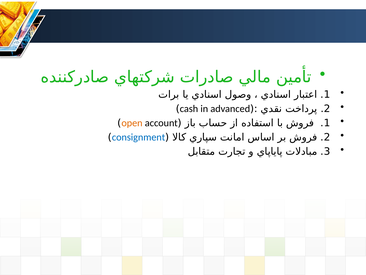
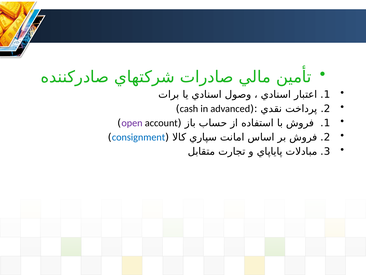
open colour: orange -> purple
